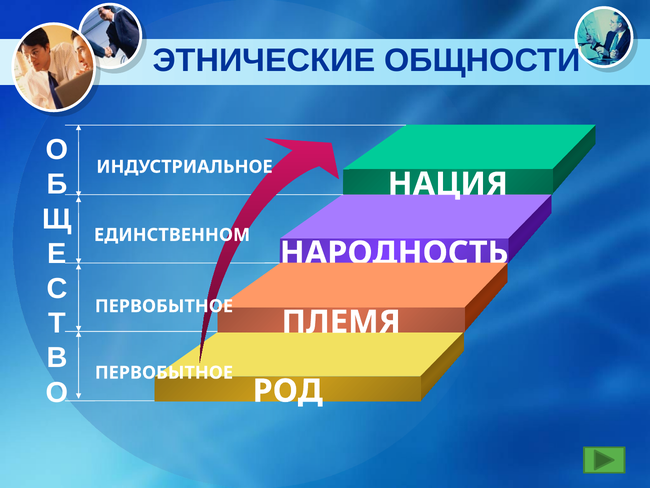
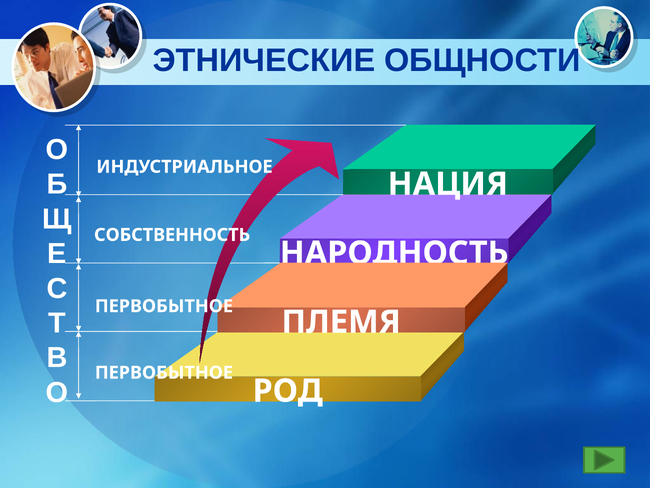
ЕДИНСТВЕННОМ: ЕДИНСТВЕННОМ -> СОБСТВЕННОСТЬ
